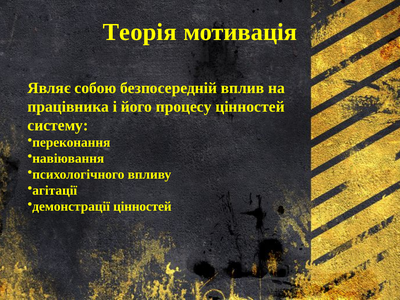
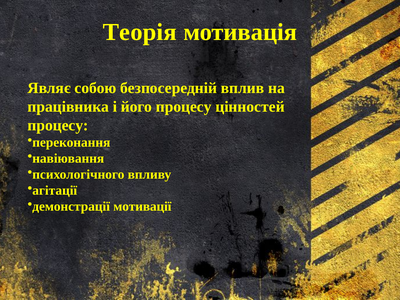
систему at (58, 125): систему -> процесу
демонстрації цінностей: цінностей -> мотивації
